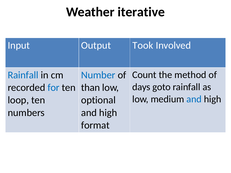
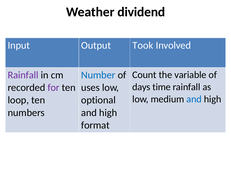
iterative: iterative -> dividend
method: method -> variable
Rainfall at (23, 75) colour: blue -> purple
goto: goto -> time
for colour: blue -> purple
than: than -> uses
